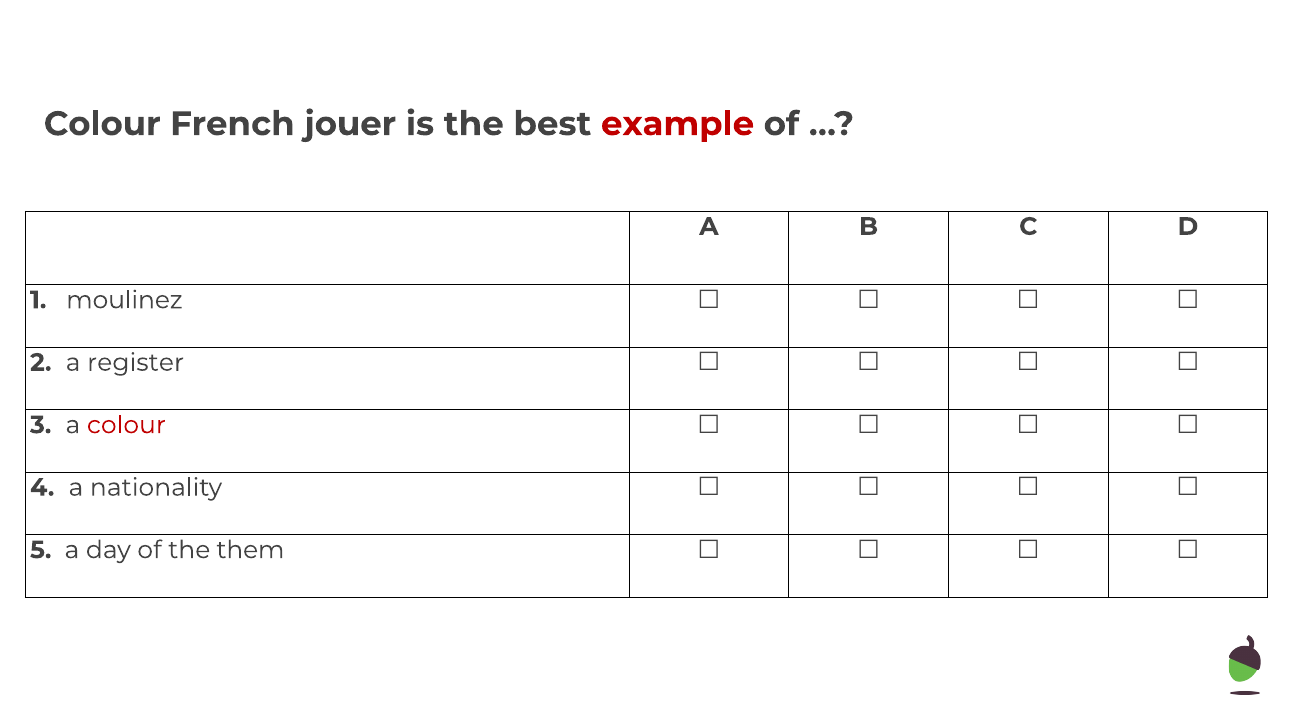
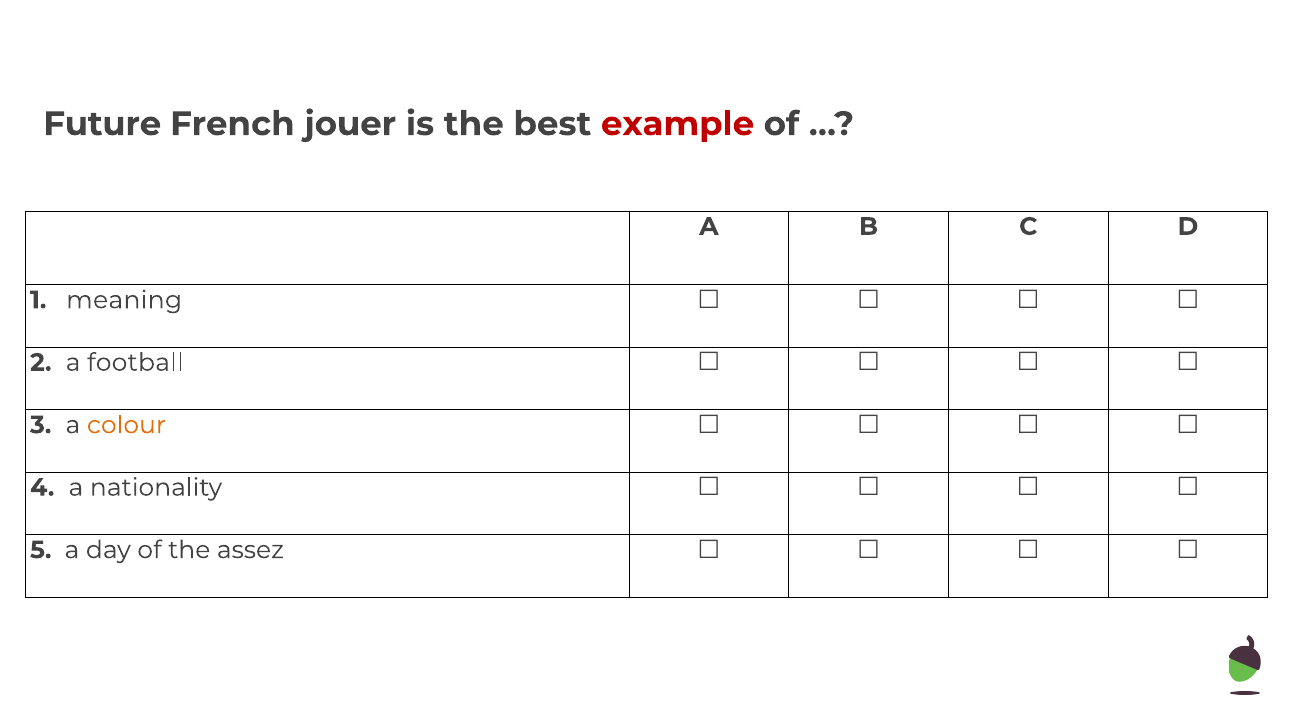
Colour at (102, 124): Colour -> Future
moulinez: moulinez -> meaning
register: register -> football
colour at (126, 425) colour: red -> orange
them: them -> assez
